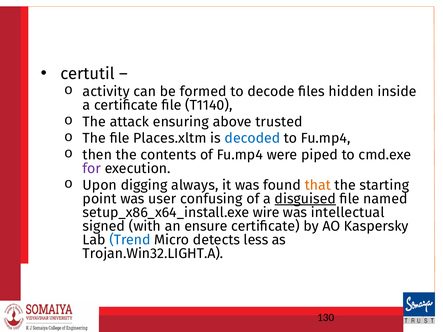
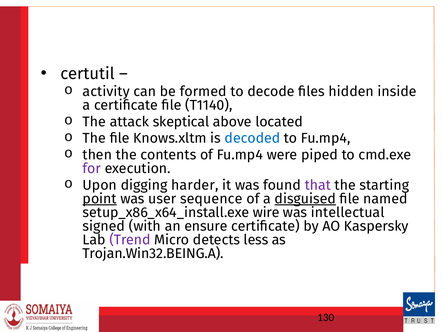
ensuring: ensuring -> skeptical
trusted: trusted -> located
Places.xltm: Places.xltm -> Knows.xltm
always: always -> harder
that colour: orange -> purple
point underline: none -> present
confusing: confusing -> sequence
Trend colour: blue -> purple
Trojan.Win32.LIGHT.A: Trojan.Win32.LIGHT.A -> Trojan.Win32.BEING.A
